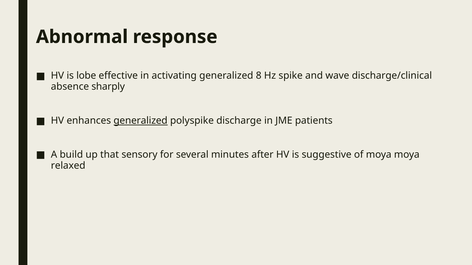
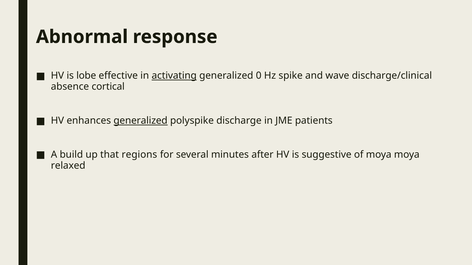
activating underline: none -> present
8: 8 -> 0
sharply: sharply -> cortical
sensory: sensory -> regions
